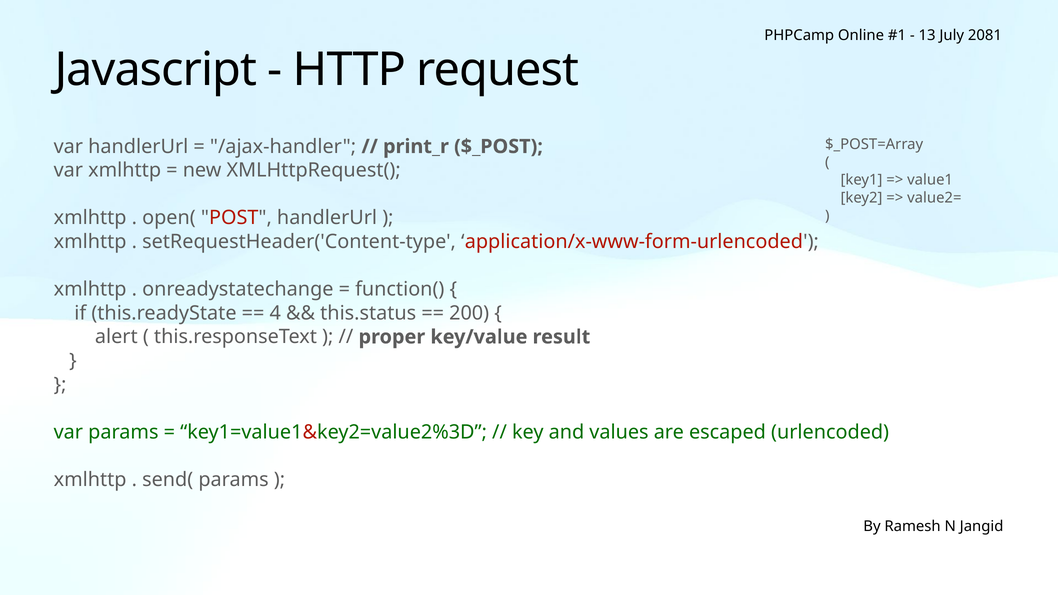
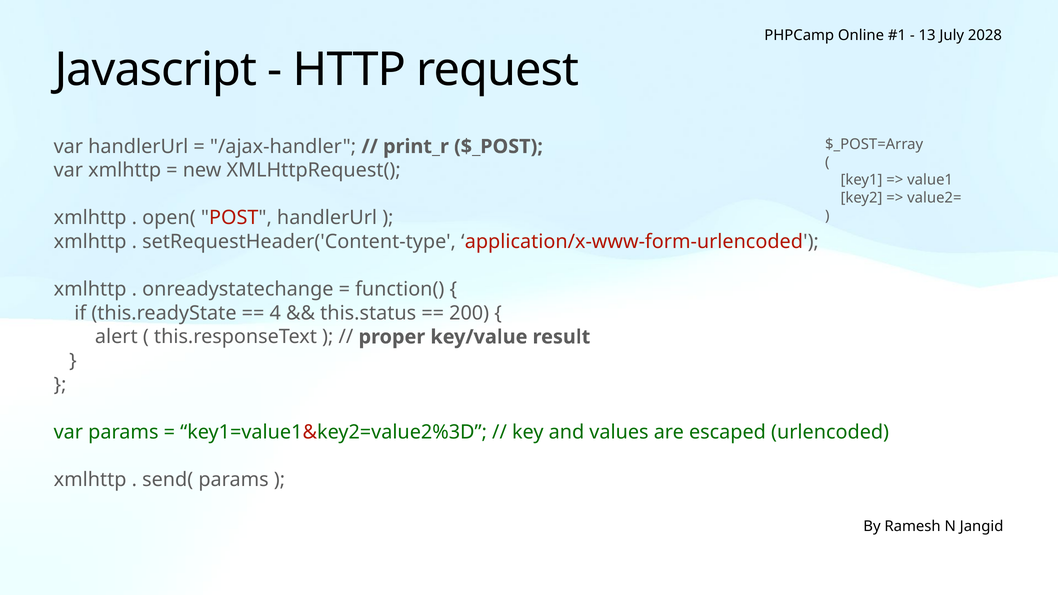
2081: 2081 -> 2028
